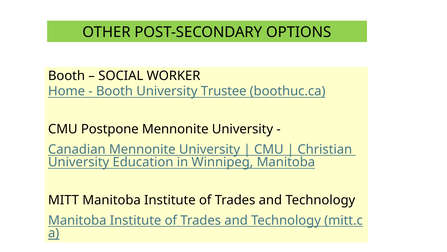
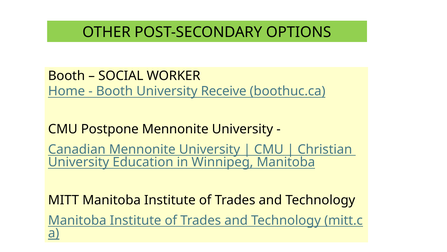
Trustee: Trustee -> Receive
